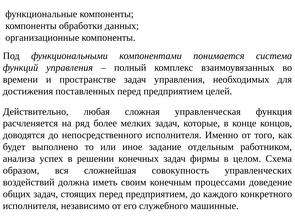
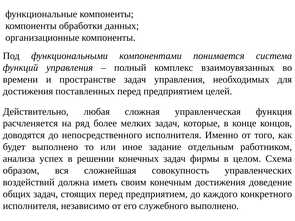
конечным процессами: процессами -> достижения
служебного машинные: машинные -> выполнено
